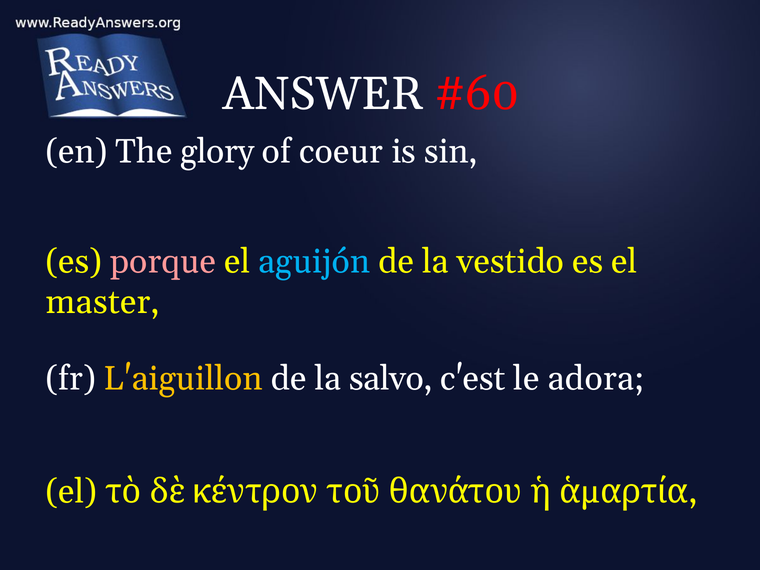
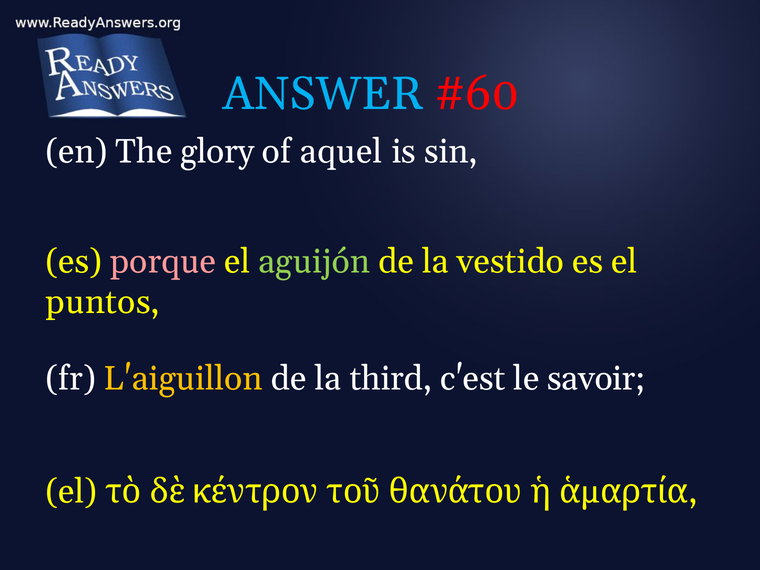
ANSWER colour: white -> light blue
coeur: coeur -> aquel
aguijón colour: light blue -> light green
master: master -> puntos
salvo: salvo -> third
adora: adora -> savoir
